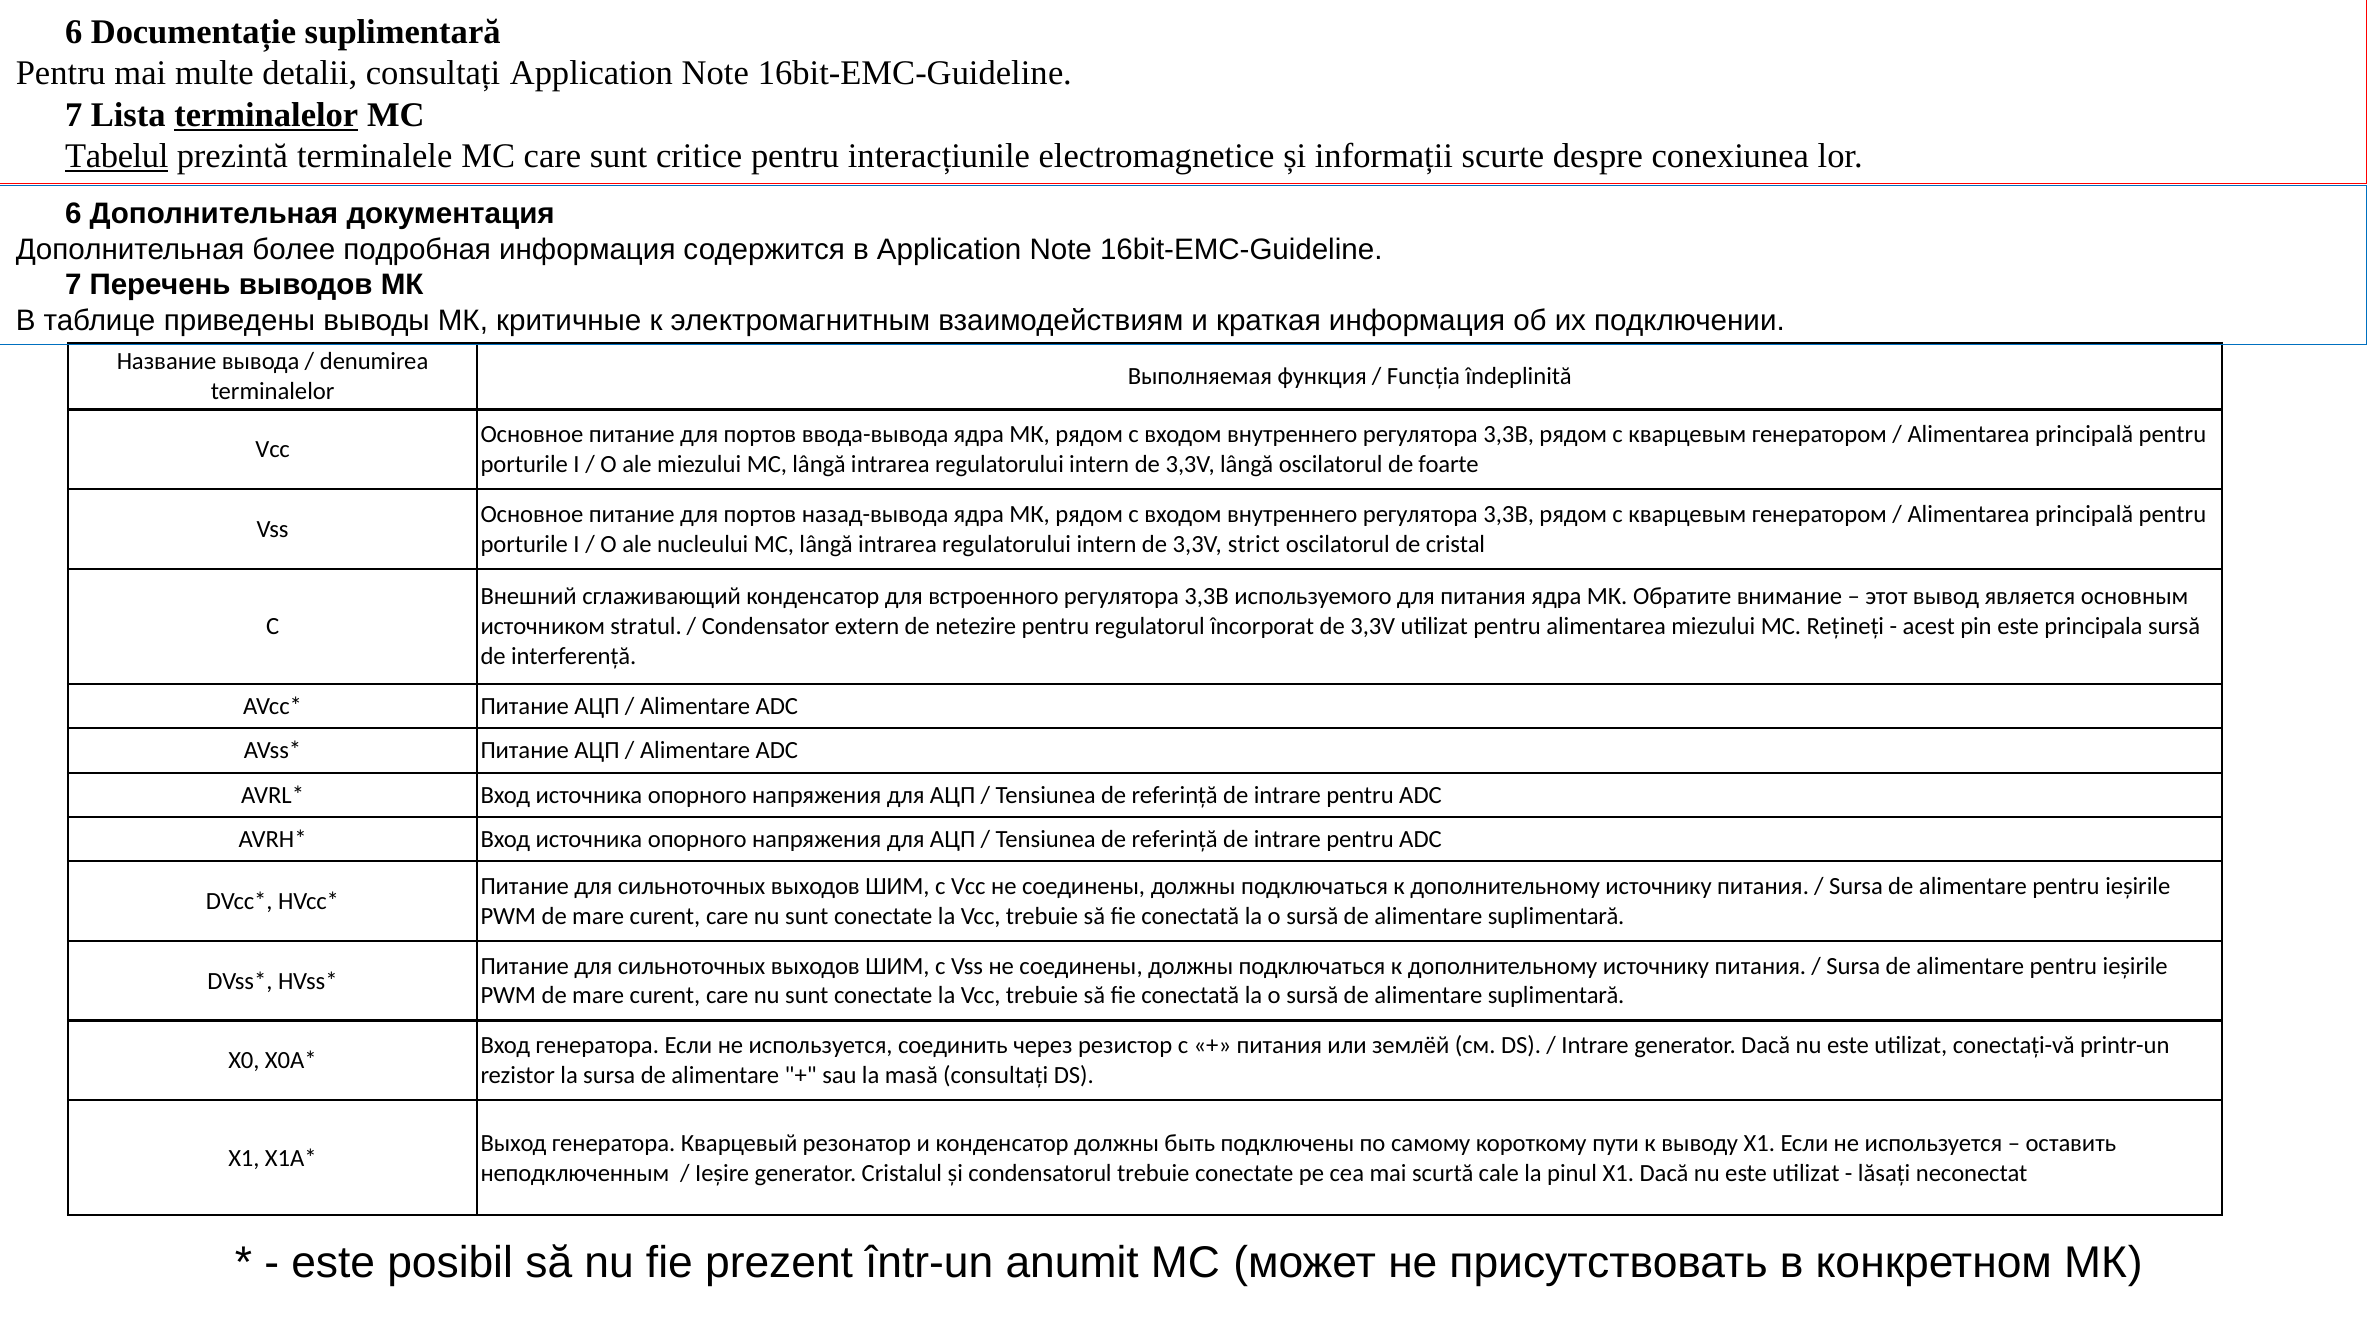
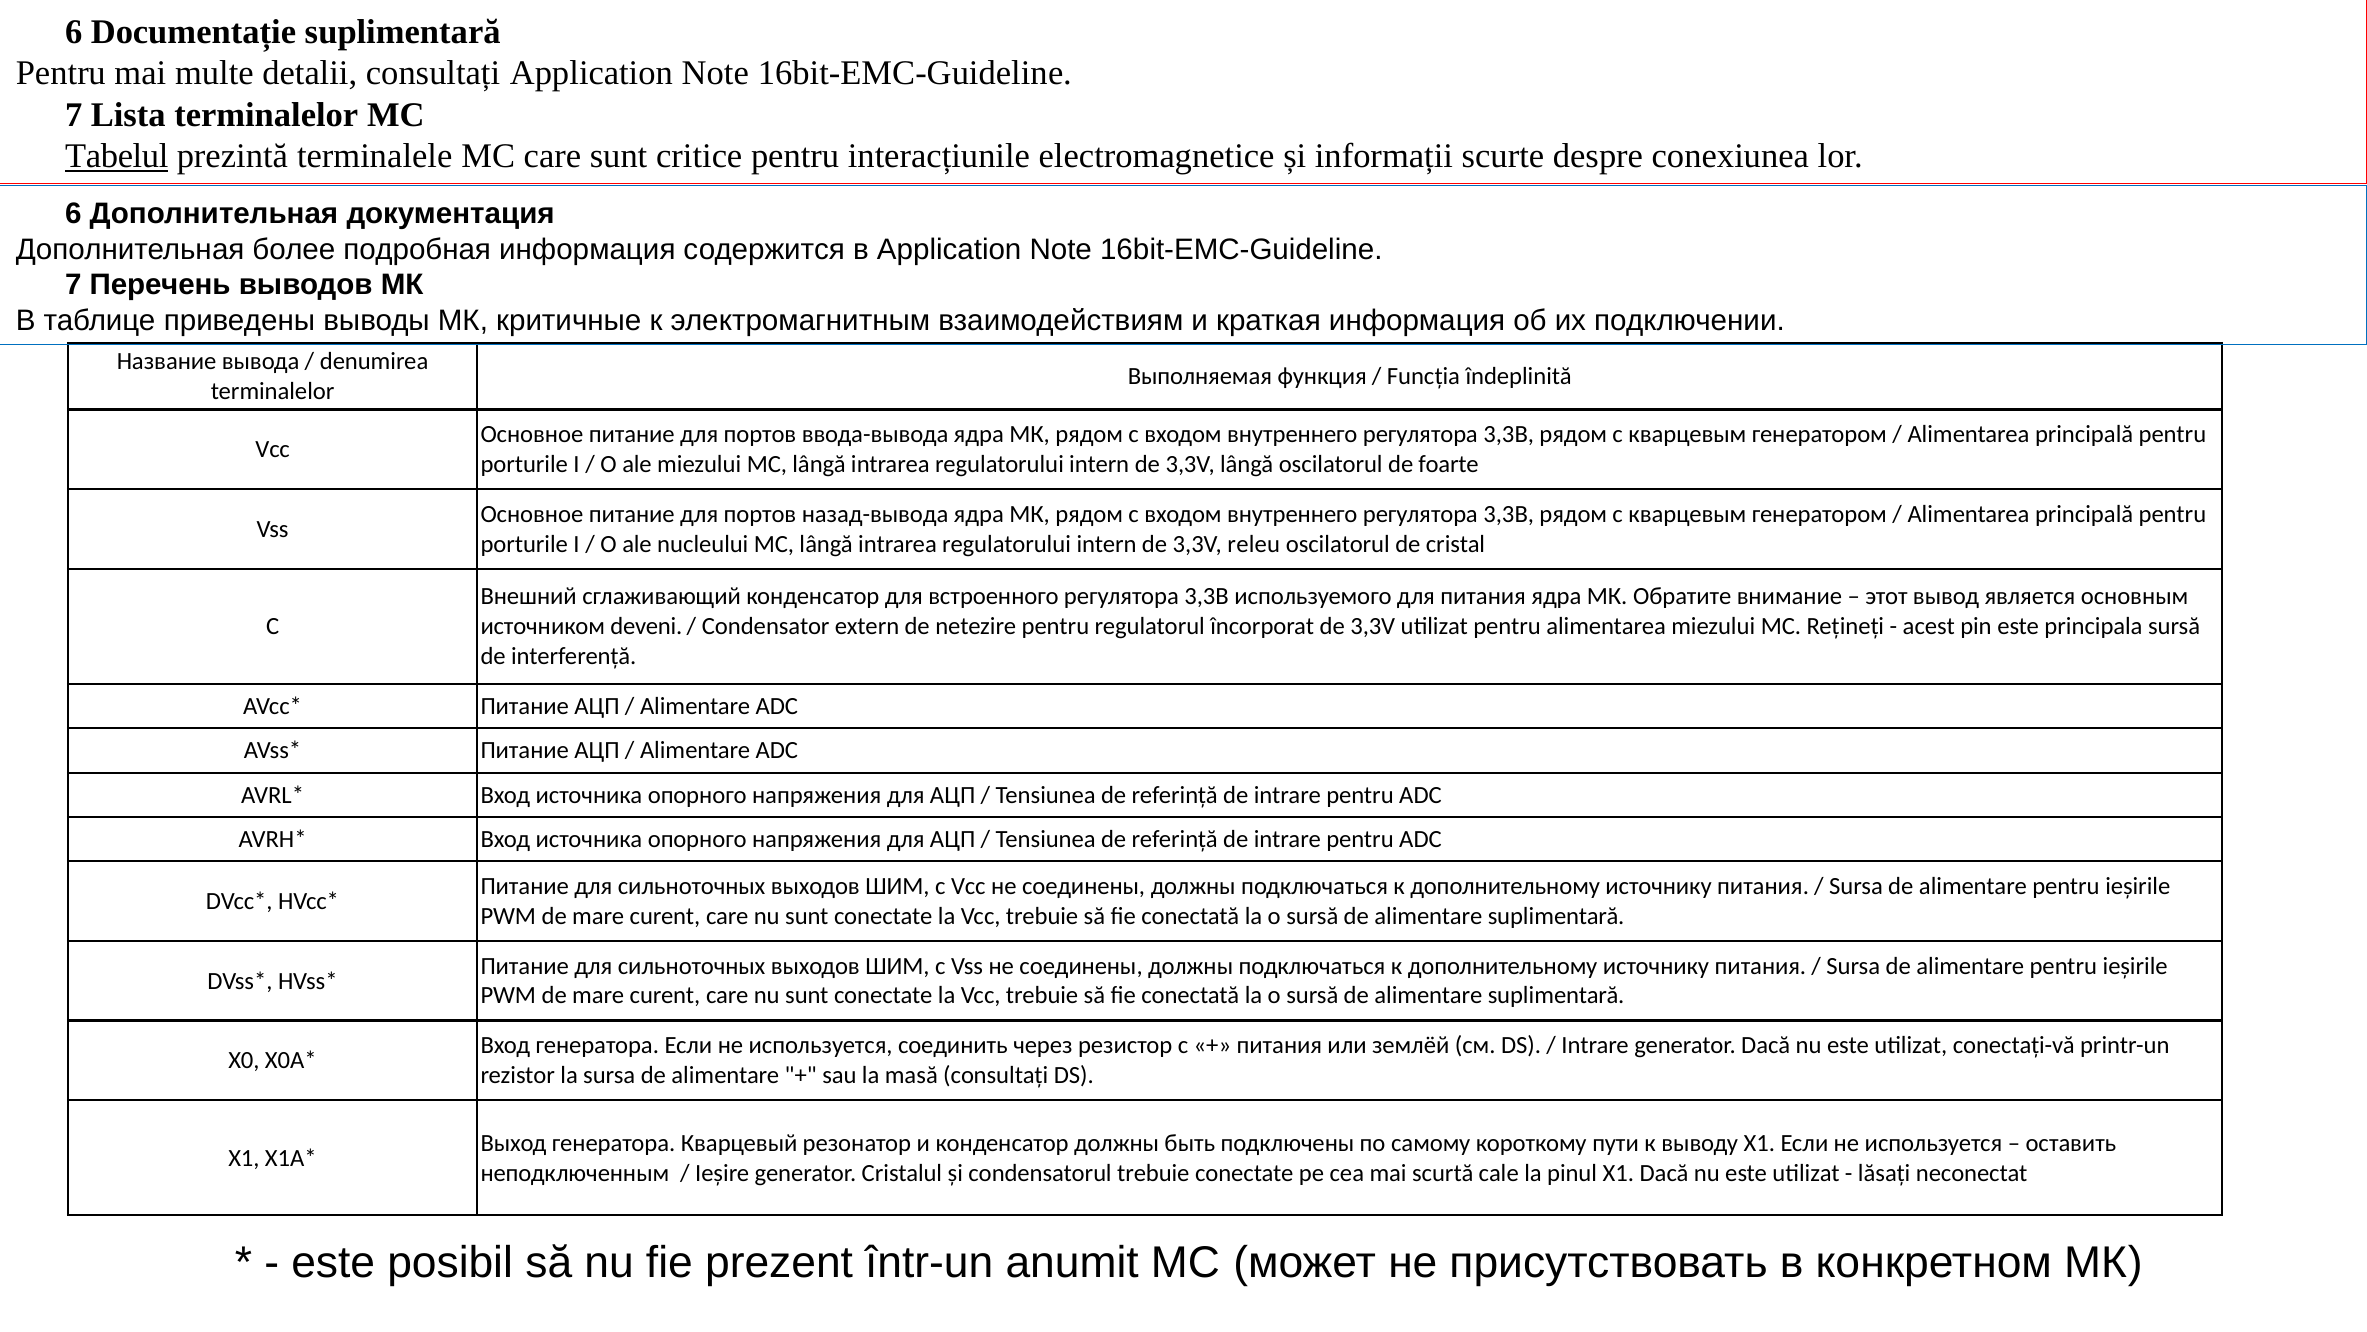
terminalelor at (266, 115) underline: present -> none
strict: strict -> releu
stratul: stratul -> deveni
